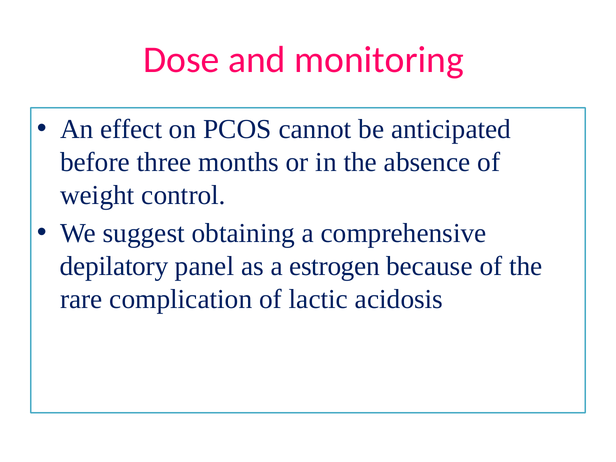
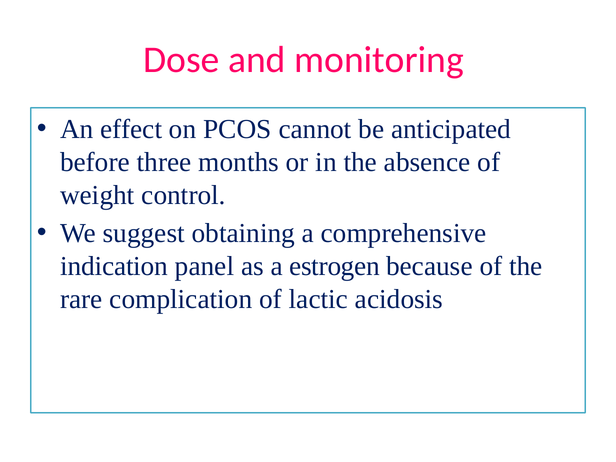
depilatory: depilatory -> indication
